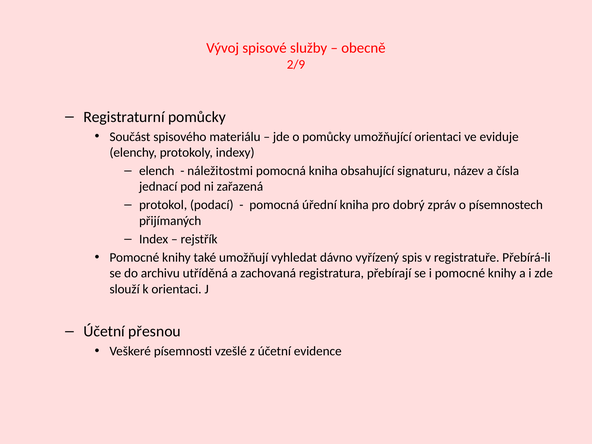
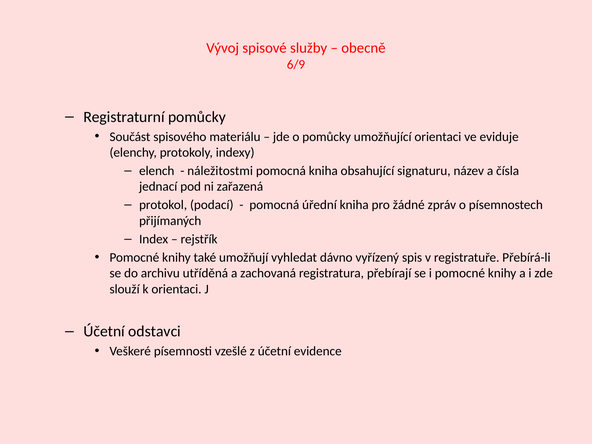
2/9: 2/9 -> 6/9
dobrý: dobrý -> žádné
přesnou: přesnou -> odstavci
